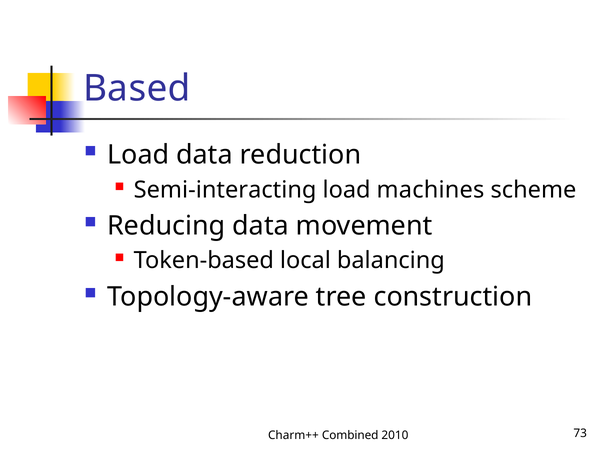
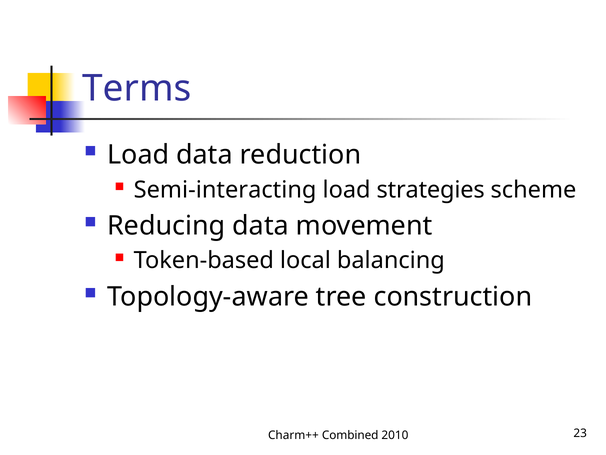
Based: Based -> Terms
machines: machines -> strategies
73: 73 -> 23
